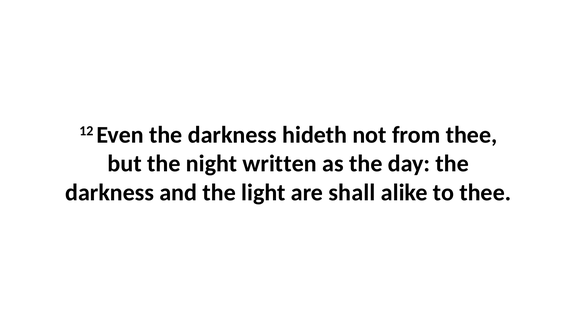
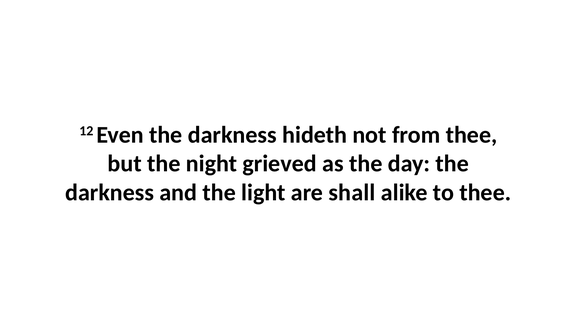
written: written -> grieved
